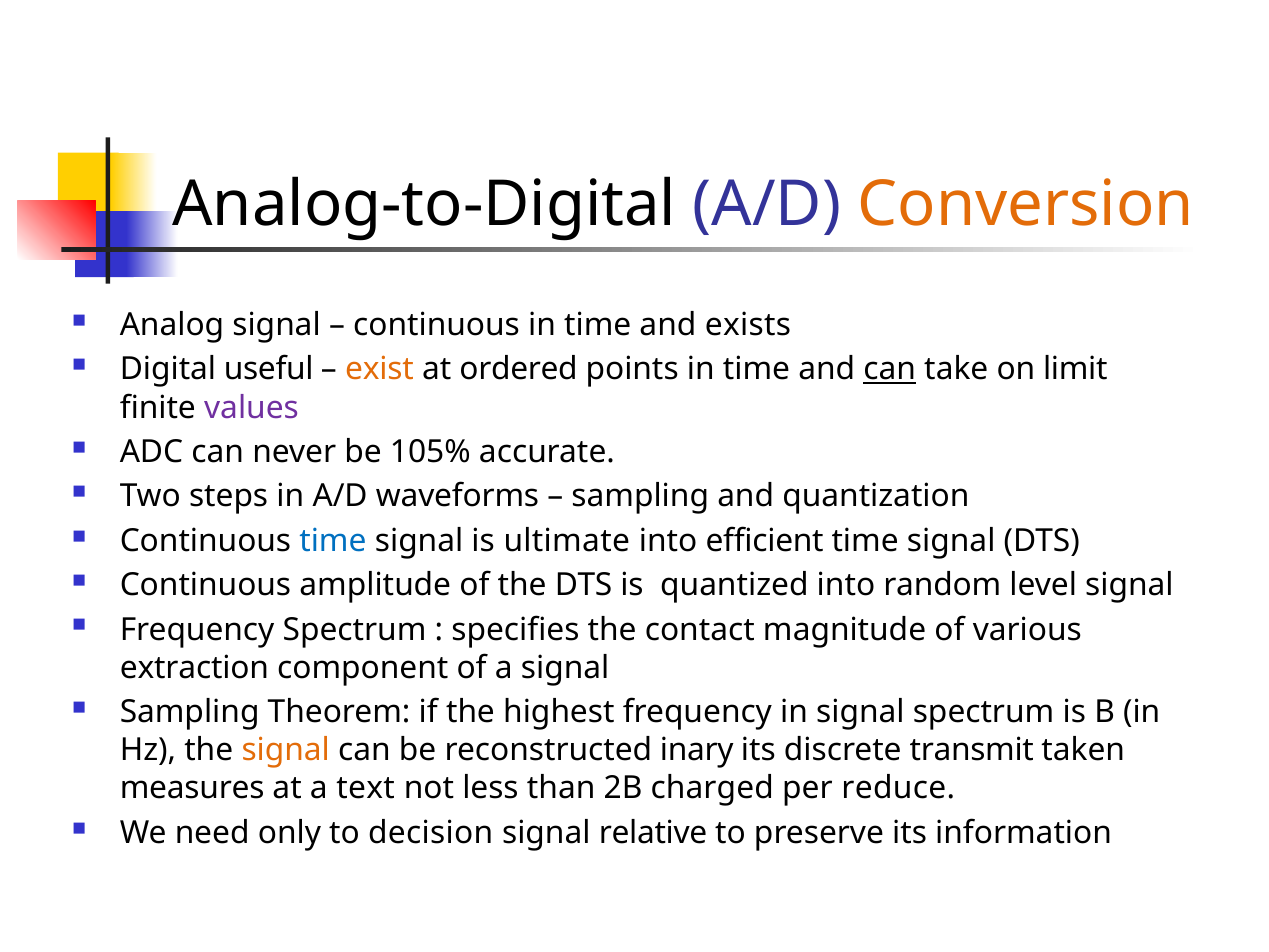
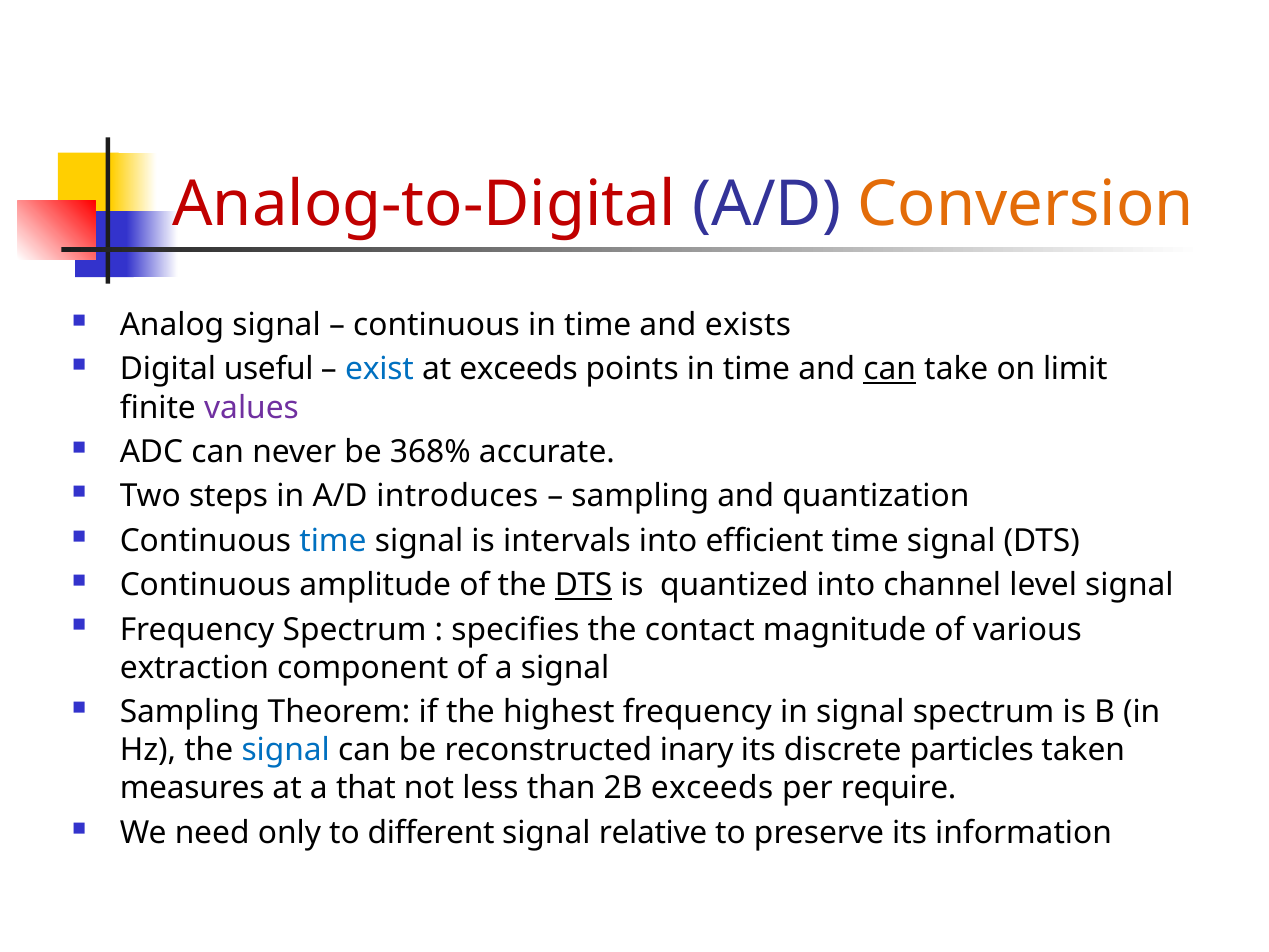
Analog-to-Digital colour: black -> red
exist colour: orange -> blue
at ordered: ordered -> exceeds
105%: 105% -> 368%
waveforms: waveforms -> introduces
ultimate: ultimate -> intervals
DTS at (584, 585) underline: none -> present
random: random -> channel
signal at (286, 750) colour: orange -> blue
transmit: transmit -> particles
text: text -> that
2B charged: charged -> exceeds
reduce: reduce -> require
decision: decision -> different
